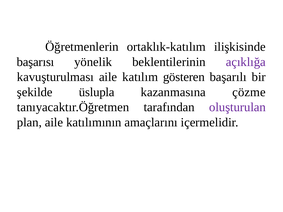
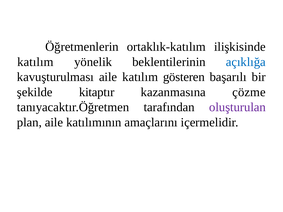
başarısı at (36, 62): başarısı -> katılım
açıklığa colour: purple -> blue
üslupla: üslupla -> kitaptır
